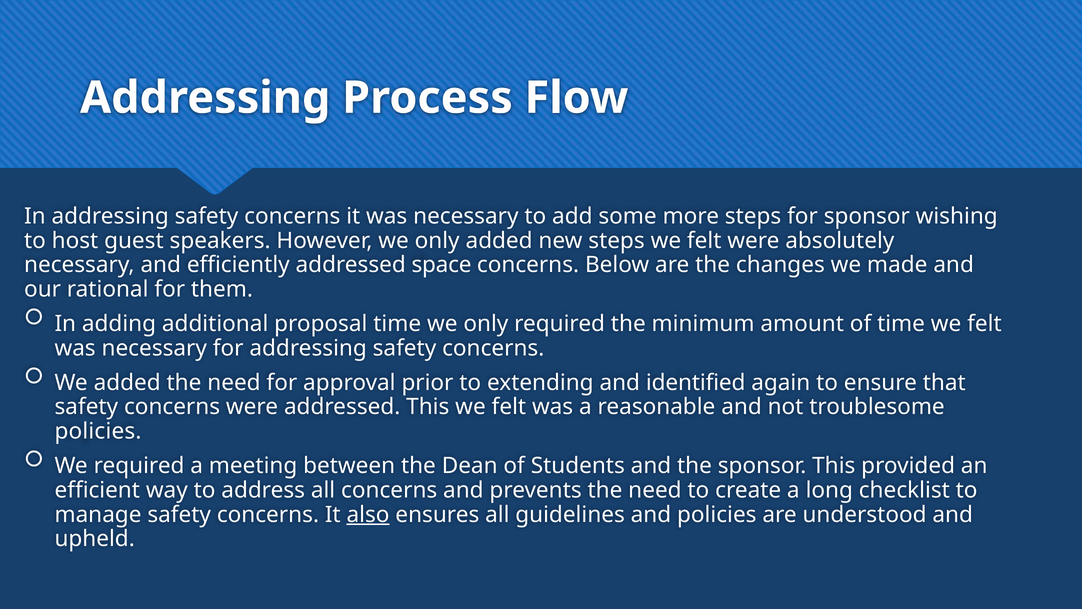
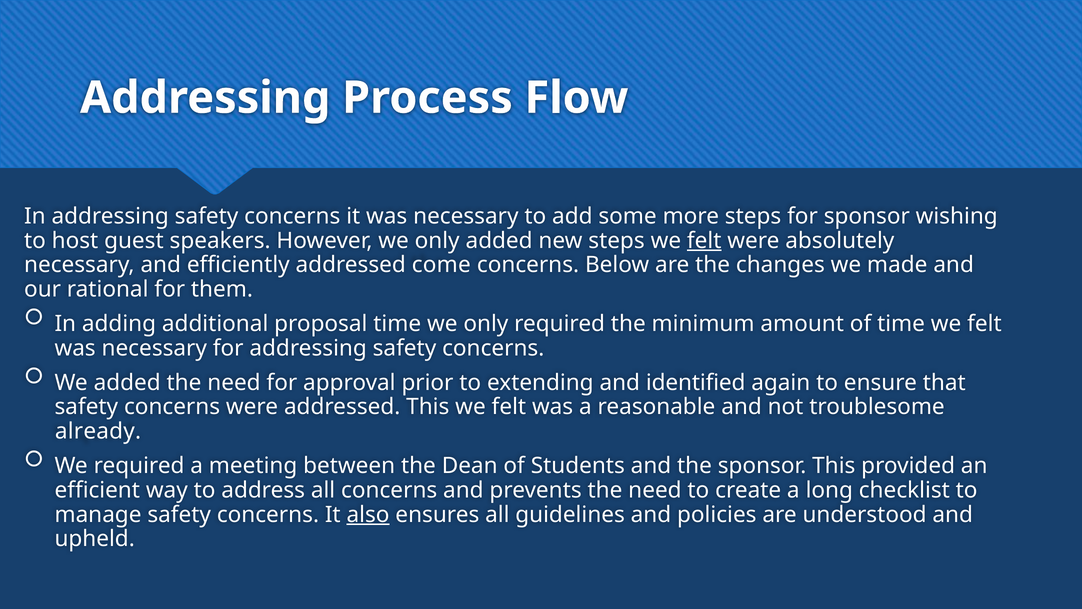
felt at (704, 241) underline: none -> present
space: space -> come
policies at (98, 431): policies -> already
